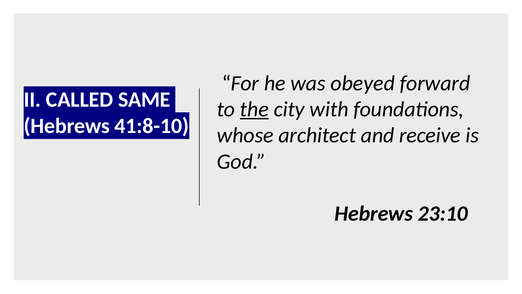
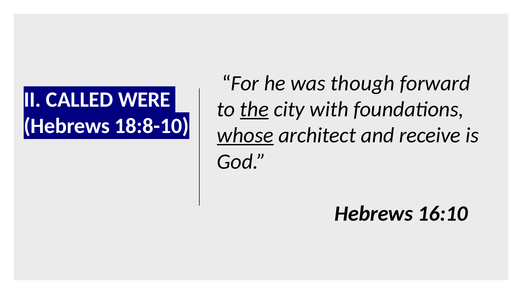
obeyed: obeyed -> though
SAME: SAME -> WERE
41:8-10: 41:8-10 -> 18:8-10
whose underline: none -> present
23:10: 23:10 -> 16:10
